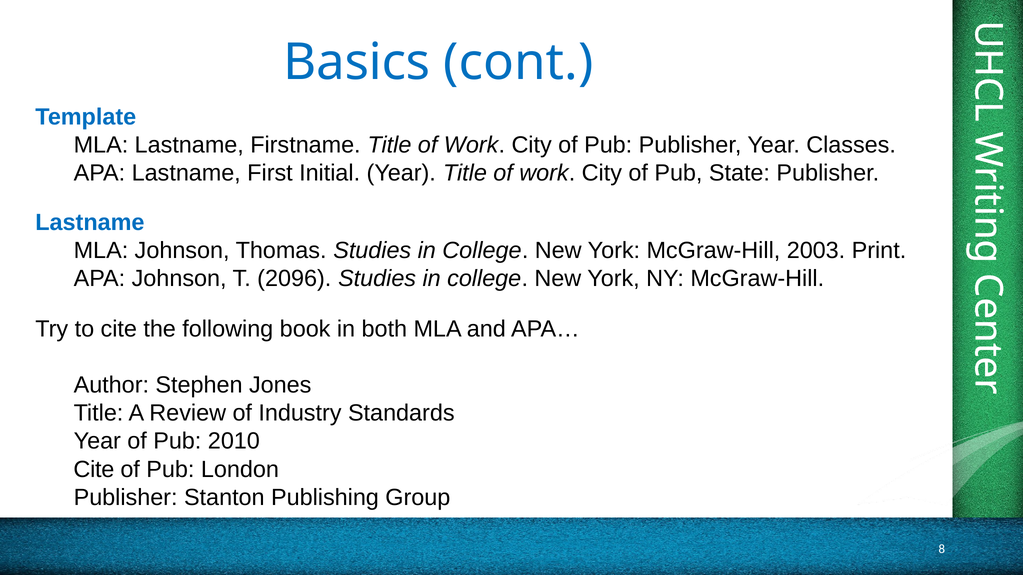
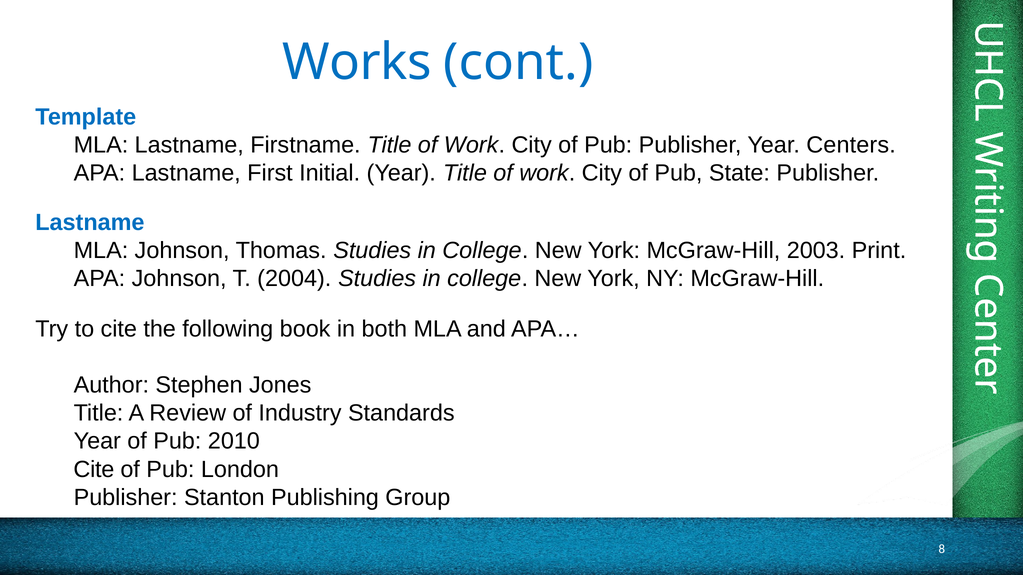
Basics: Basics -> Works
Classes: Classes -> Centers
2096: 2096 -> 2004
